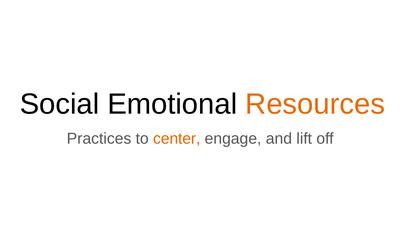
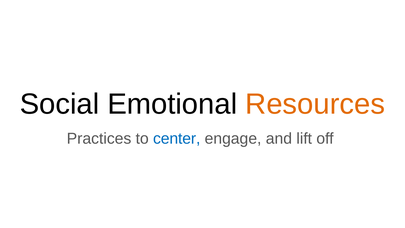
center colour: orange -> blue
